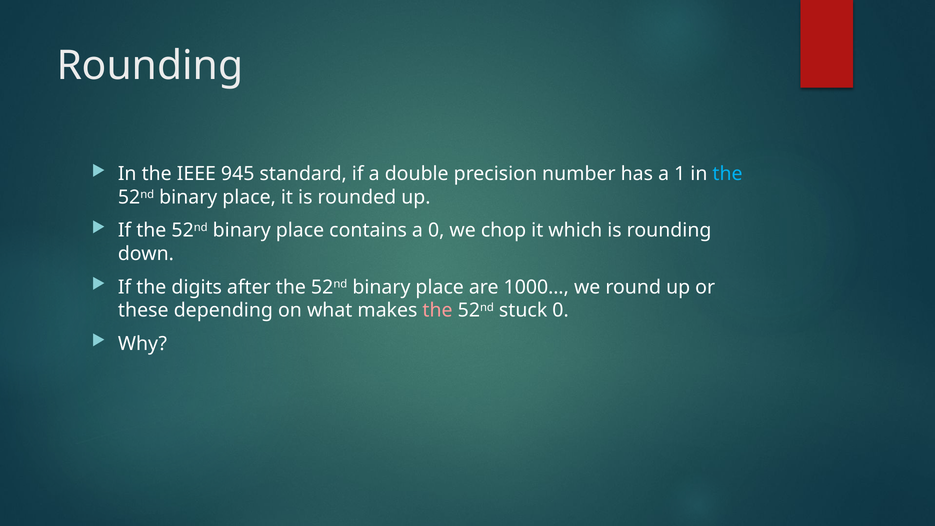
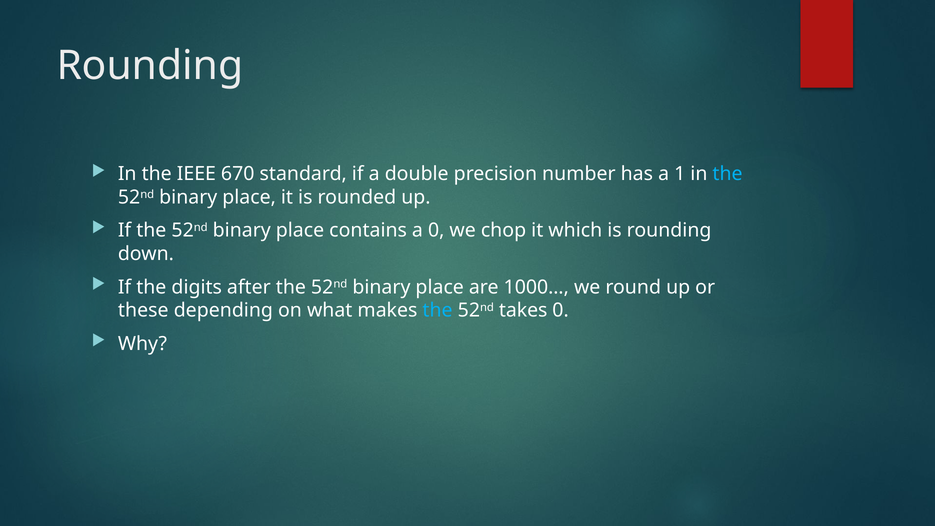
945: 945 -> 670
the at (438, 310) colour: pink -> light blue
stuck: stuck -> takes
